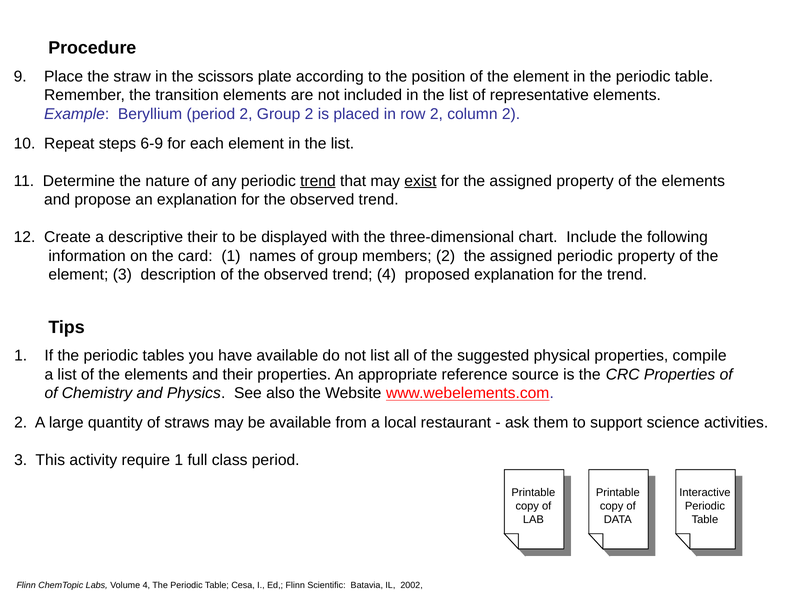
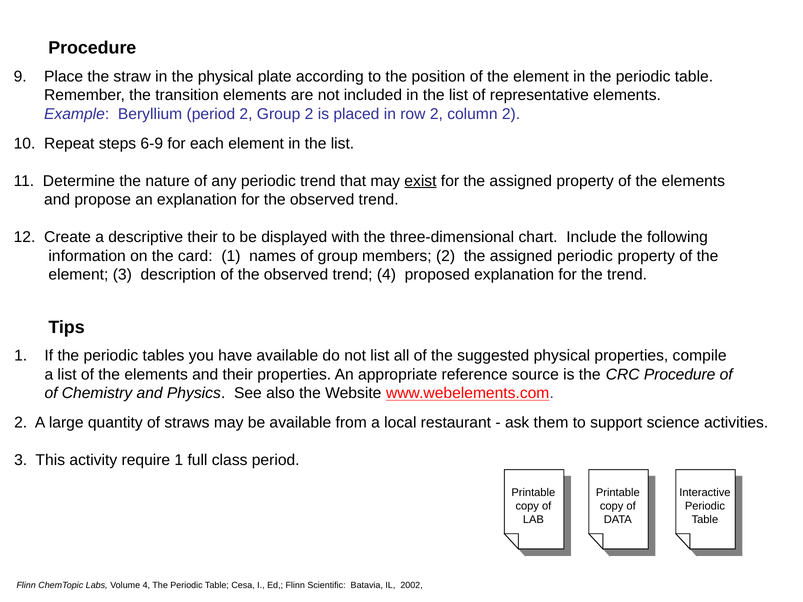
the scissors: scissors -> physical
trend at (318, 181) underline: present -> none
CRC Properties: Properties -> Procedure
